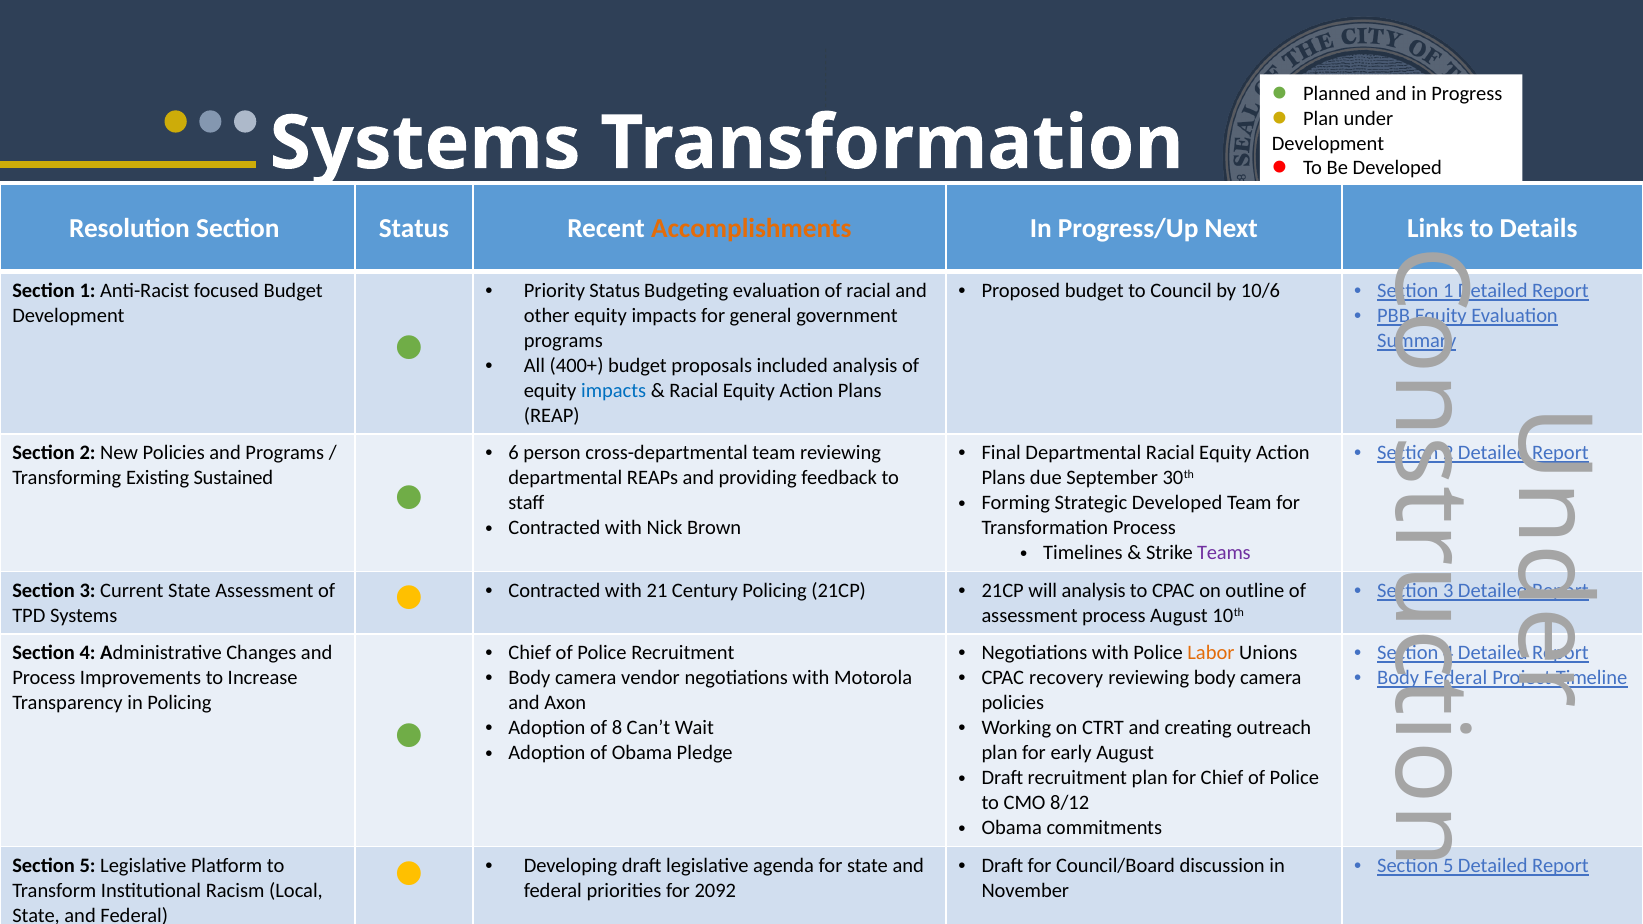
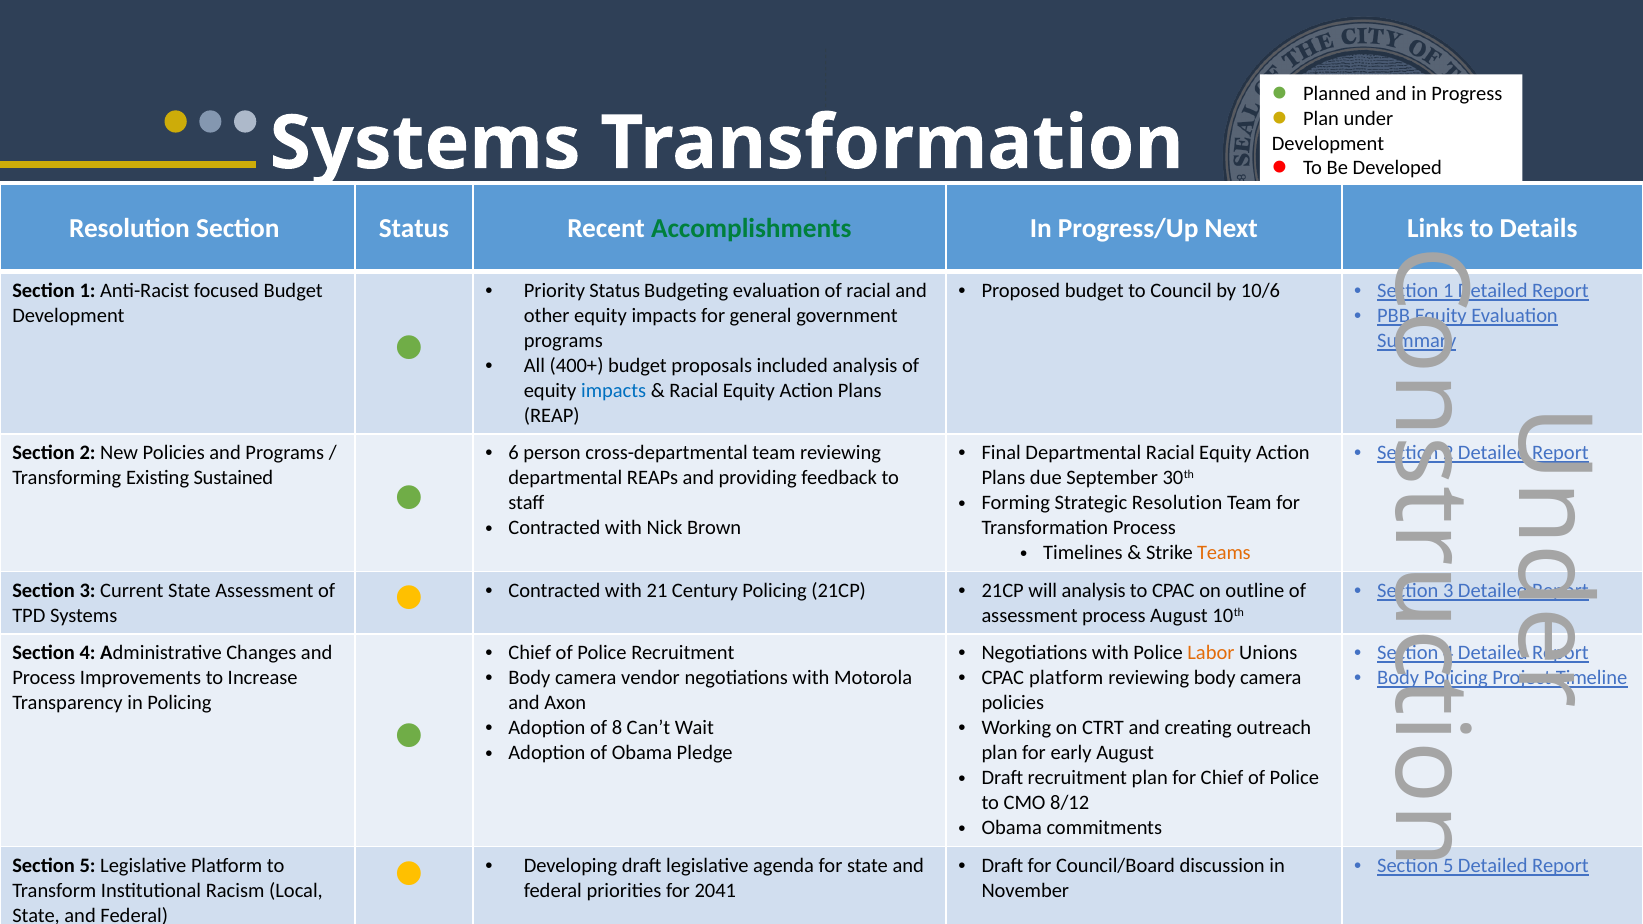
Accomplishments colour: orange -> green
Strategic Developed: Developed -> Resolution
Teams colour: purple -> orange
CPAC recovery: recovery -> platform
Federal at (1456, 678): Federal -> Policing
2092: 2092 -> 2041
